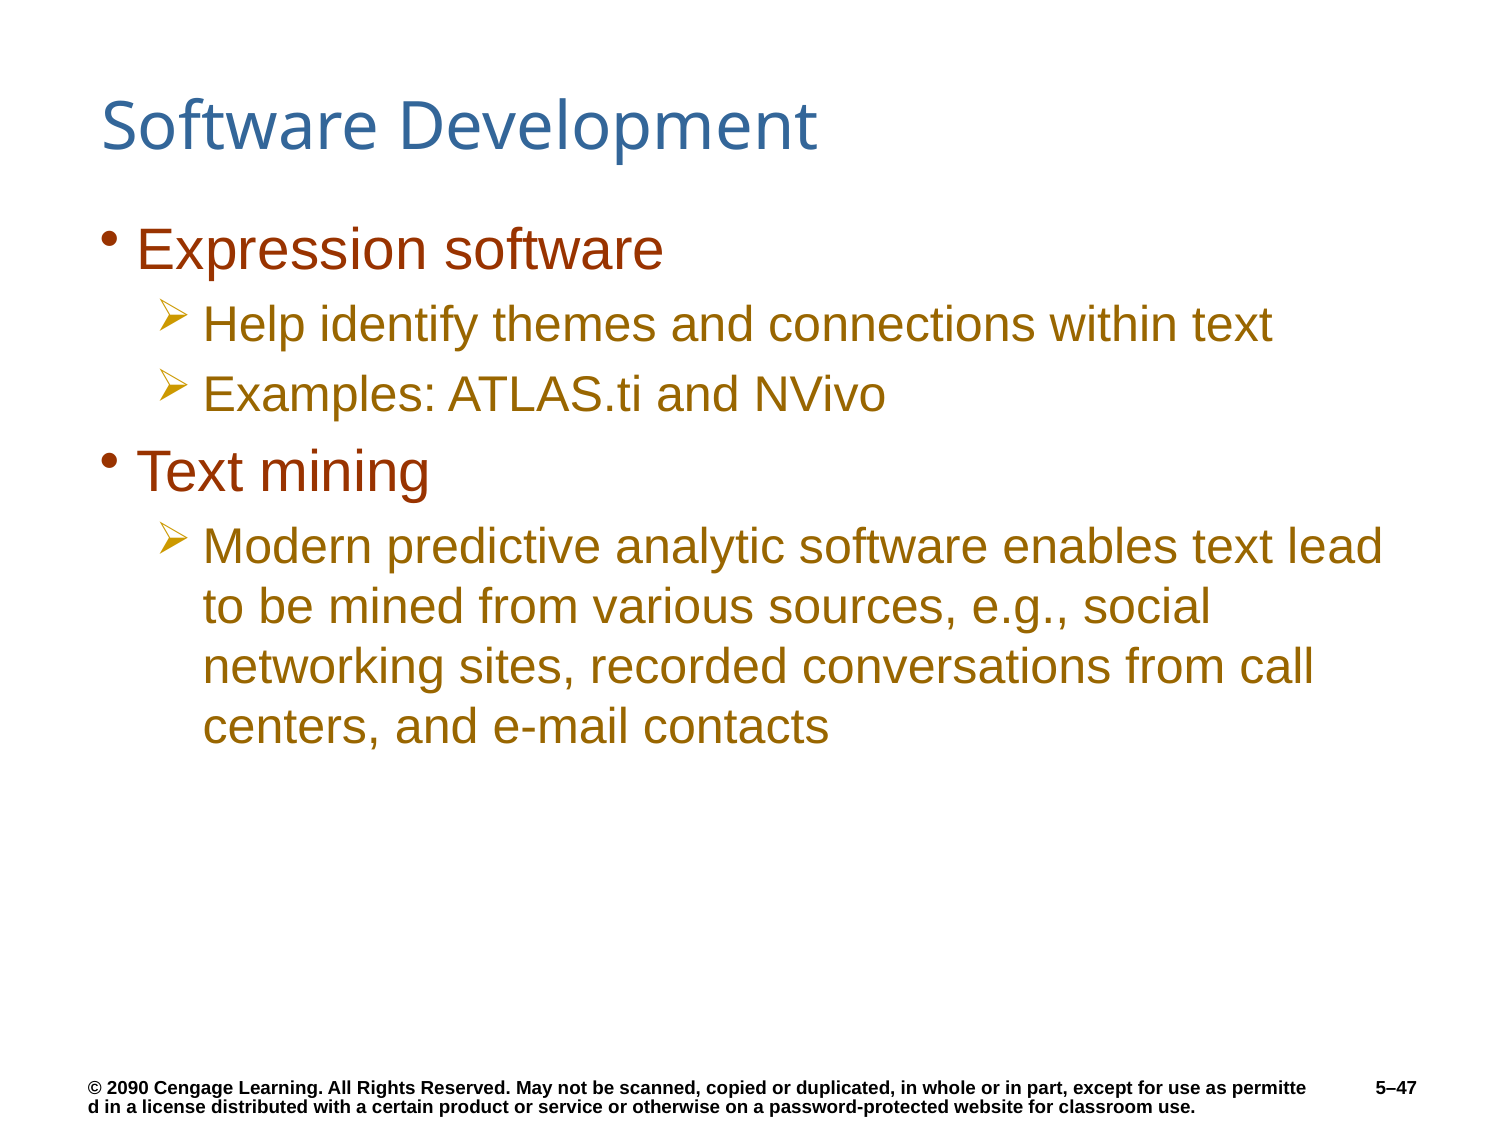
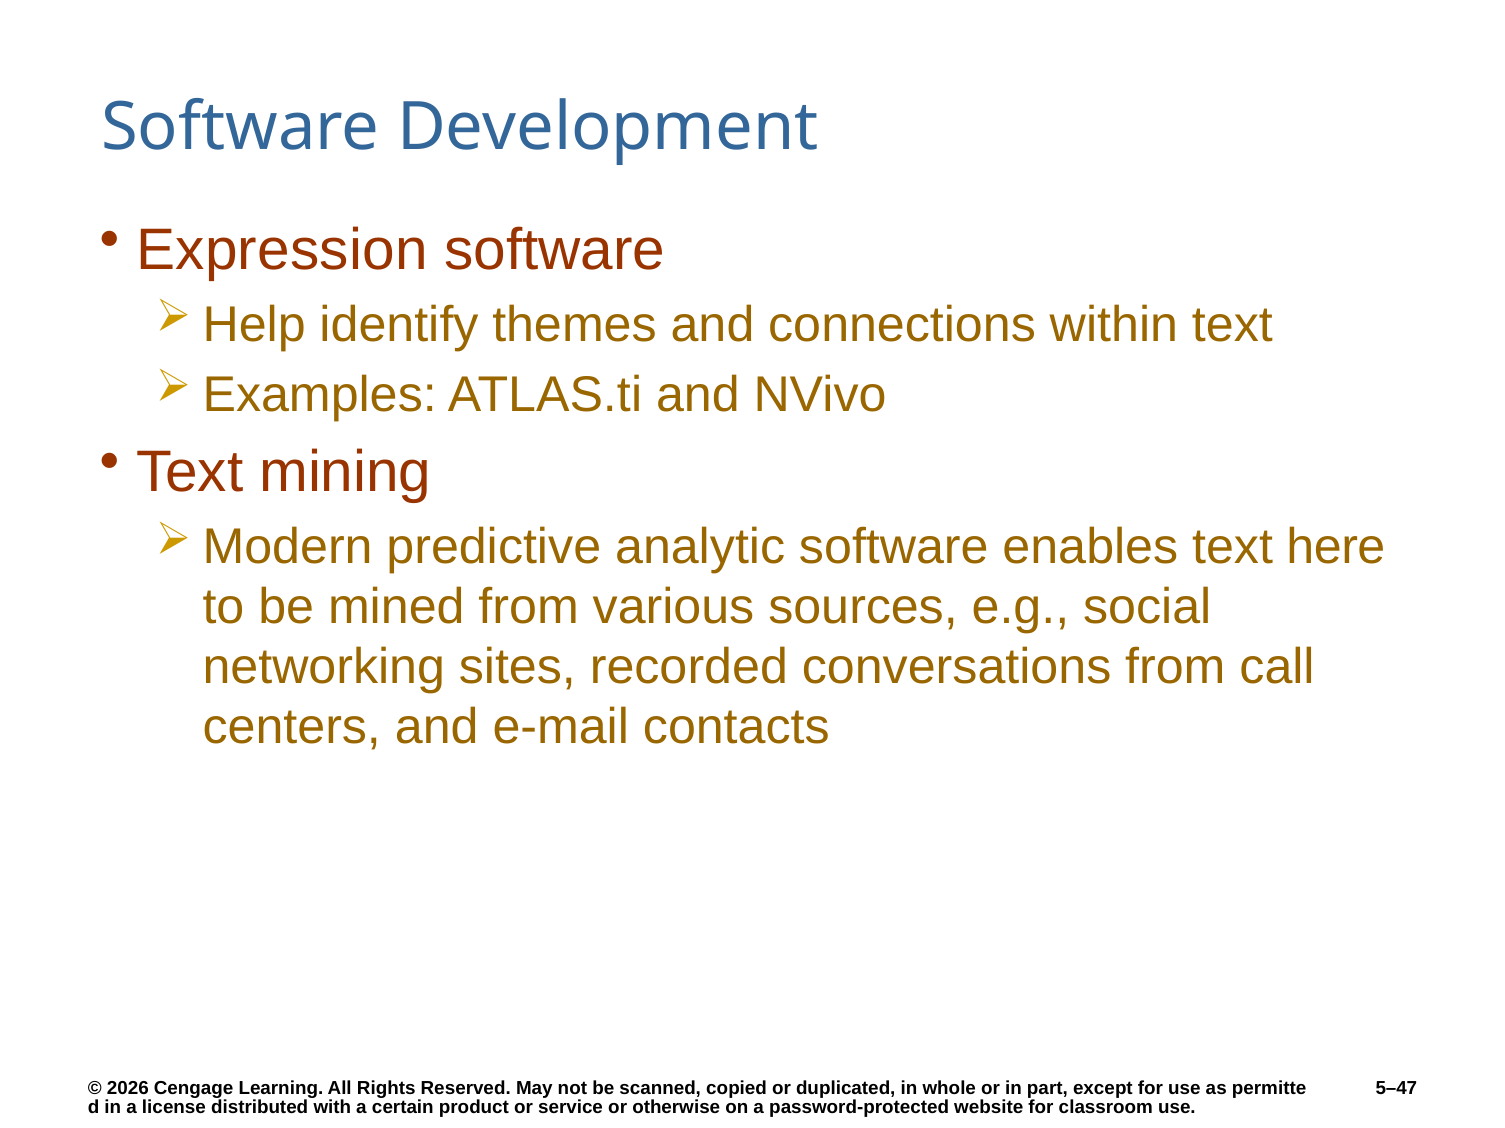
lead: lead -> here
2090: 2090 -> 2026
